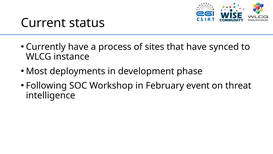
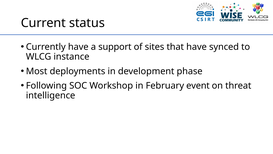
process: process -> support
